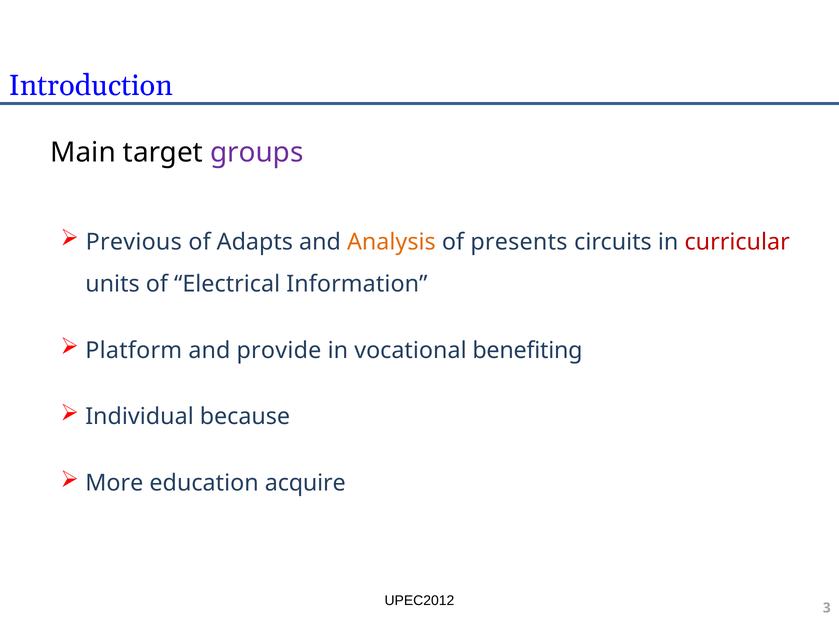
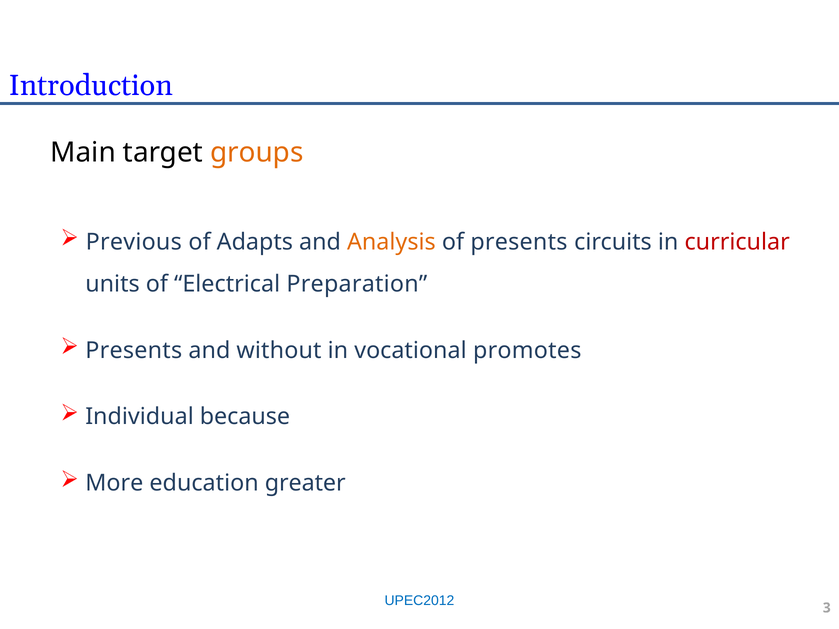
groups colour: purple -> orange
Information: Information -> Preparation
Platform at (134, 350): Platform -> Presents
provide: provide -> without
benefiting: benefiting -> promotes
acquire: acquire -> greater
UPEC2012 colour: black -> blue
